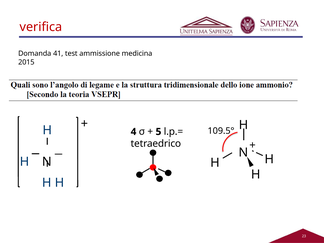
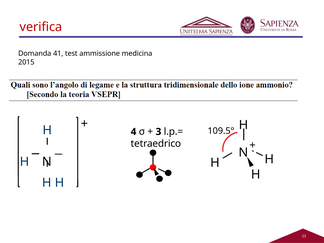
5: 5 -> 3
